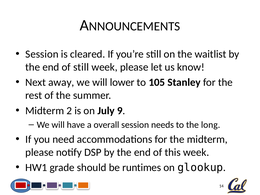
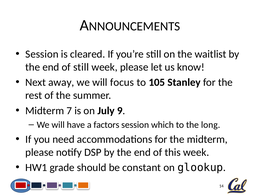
lower: lower -> focus
2: 2 -> 7
overall: overall -> factors
needs: needs -> which
runtimes: runtimes -> constant
